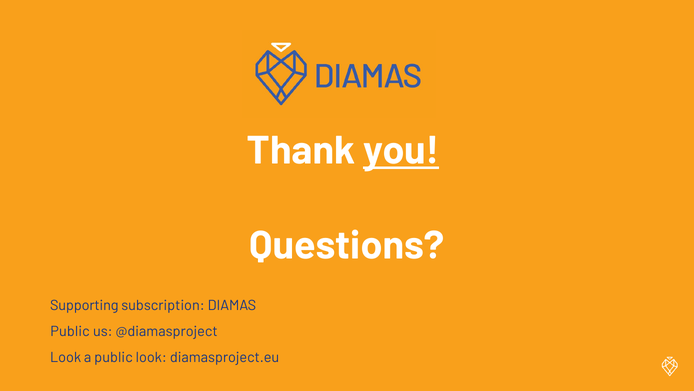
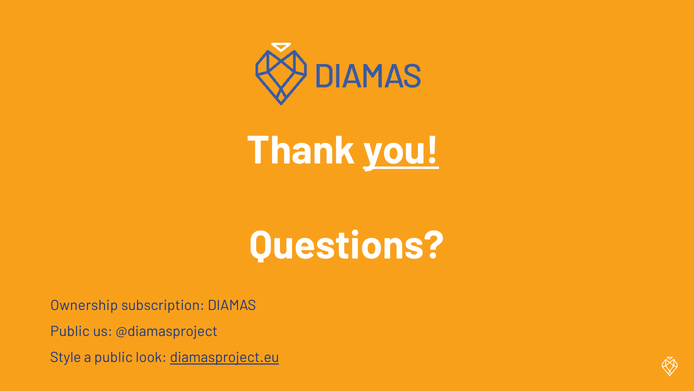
Supporting: Supporting -> Ownership
Look at (66, 357): Look -> Style
diamasproject.eu underline: none -> present
